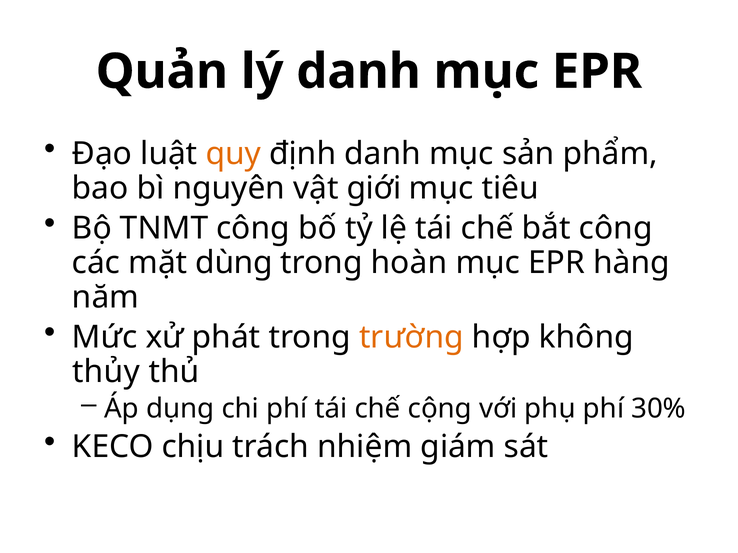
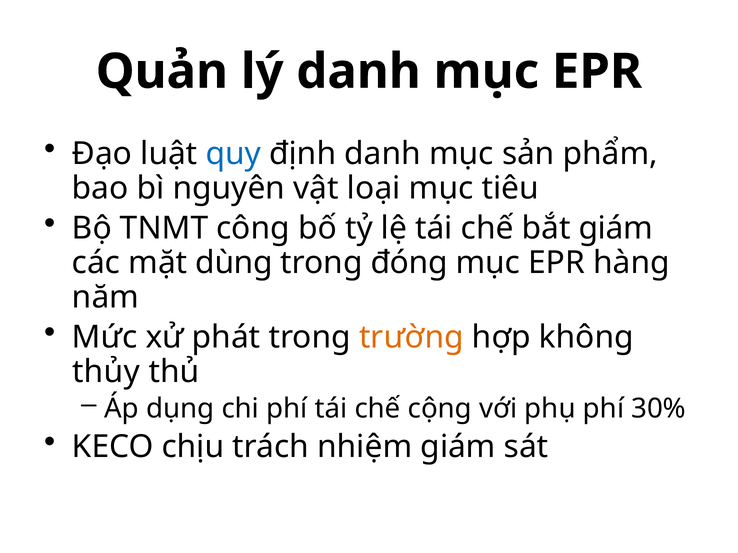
quy colour: orange -> blue
giới: giới -> loại
bắt công: công -> giám
hoàn: hoàn -> đóng
